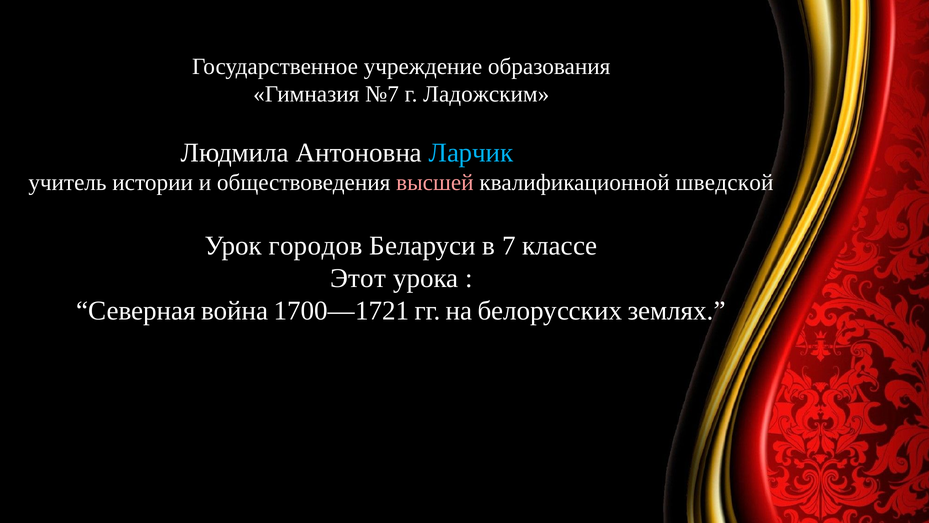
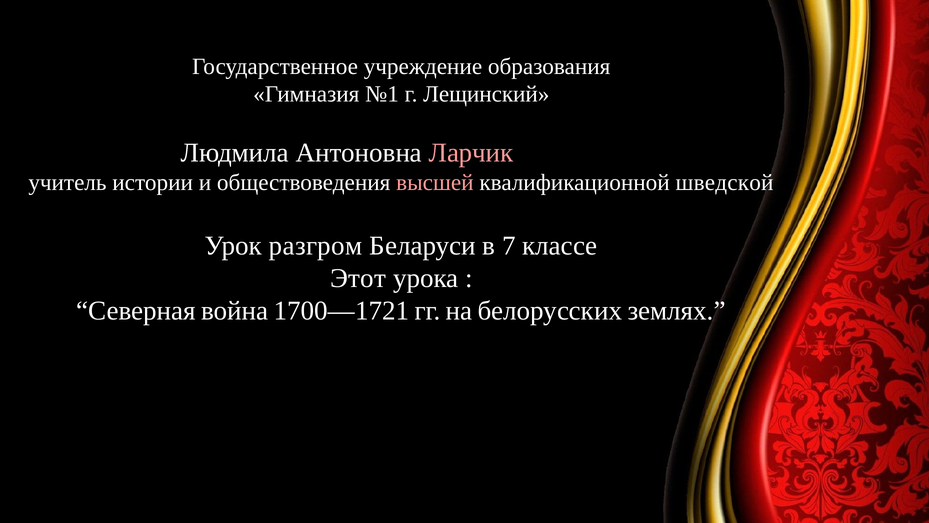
№7: №7 -> №1
Ладожским: Ладожским -> Лещинский
Ларчик colour: light blue -> pink
городов: городов -> разгром
